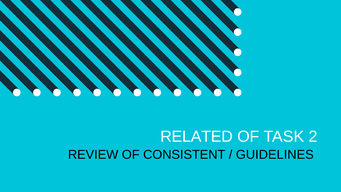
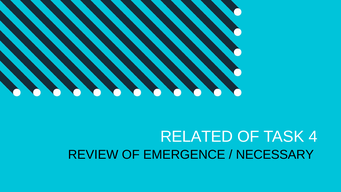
2: 2 -> 4
CONSISTENT: CONSISTENT -> EMERGENCE
GUIDELINES: GUIDELINES -> NECESSARY
